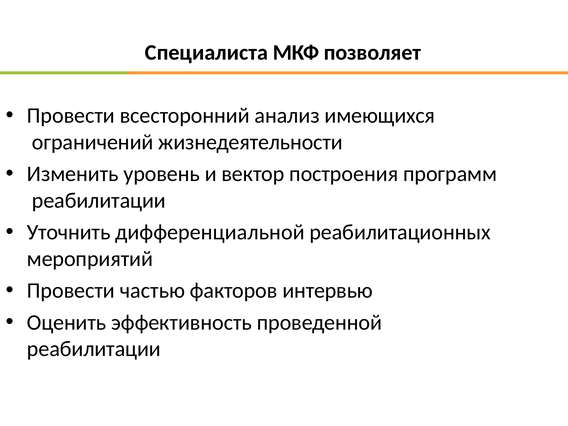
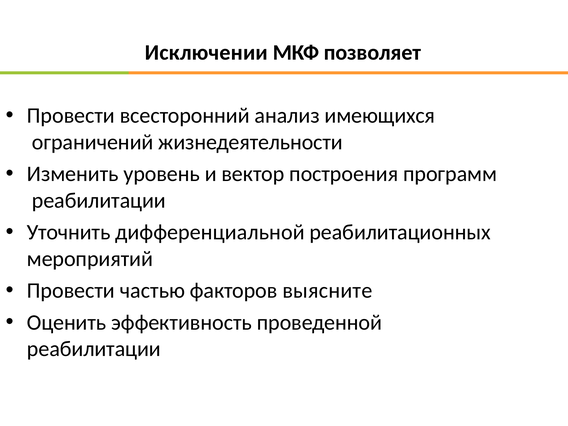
Специалиста: Специалиста -> Исключении
интервью: интервью -> выясните
